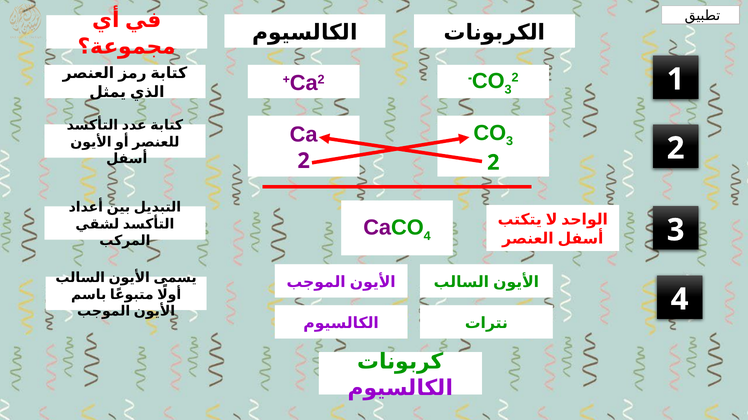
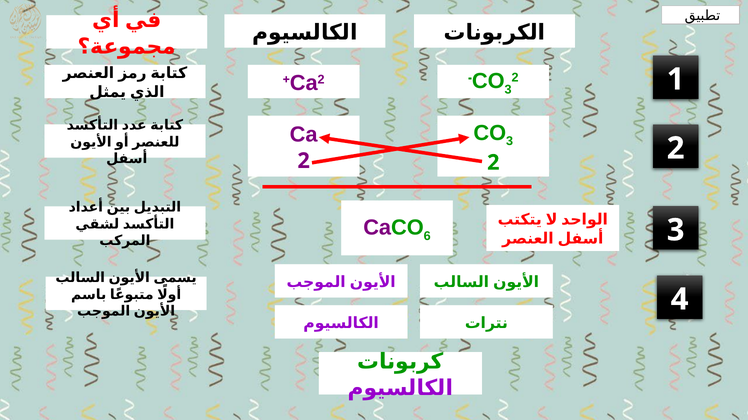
4 at (427, 237): 4 -> 6
